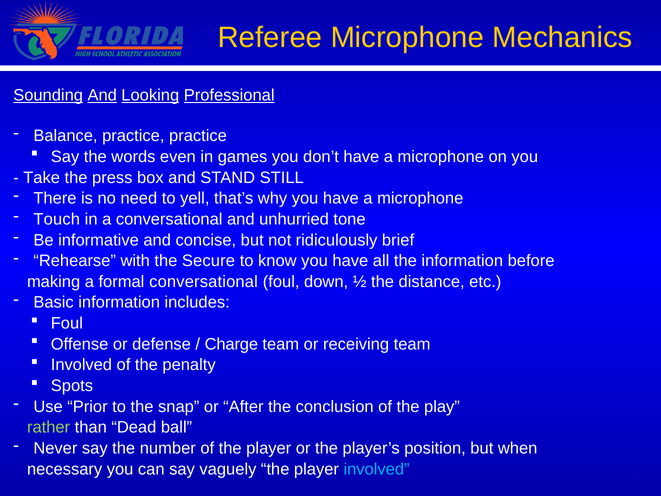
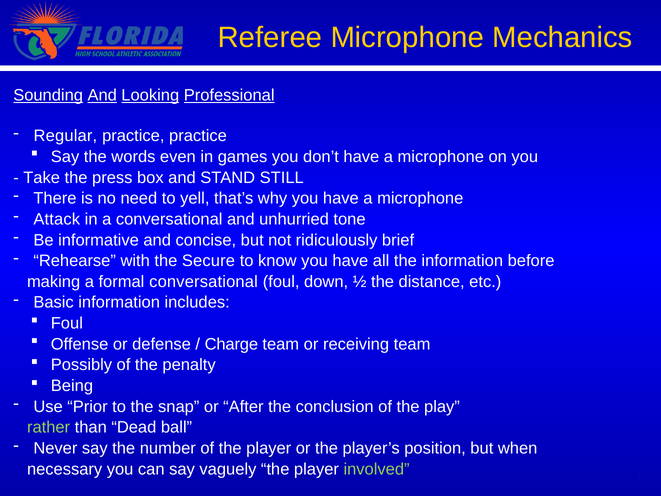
Balance: Balance -> Regular
Touch: Touch -> Attack
Involved at (81, 365): Involved -> Possibly
Spots: Spots -> Being
involved at (377, 469) colour: light blue -> light green
